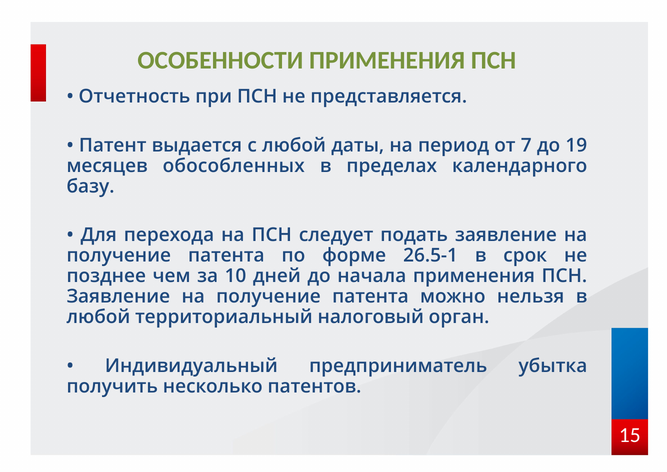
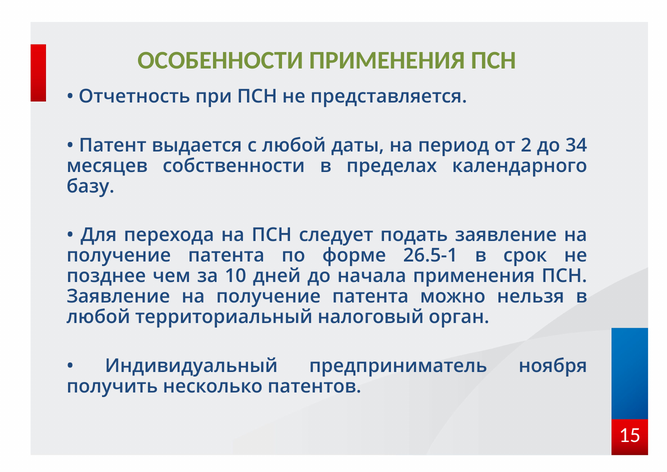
7: 7 -> 2
19: 19 -> 34
обособленных: обособленных -> собственности
убытка: убытка -> ноября
